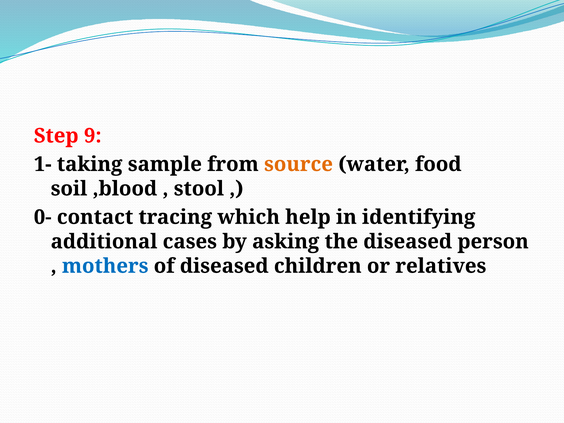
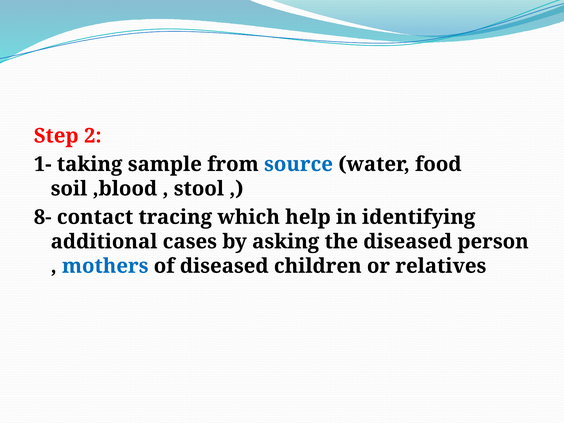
9: 9 -> 2
source colour: orange -> blue
0-: 0- -> 8-
